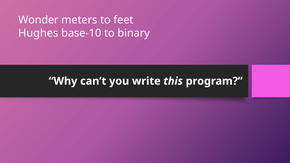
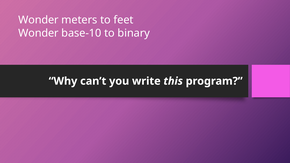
Hughes at (38, 33): Hughes -> Wonder
